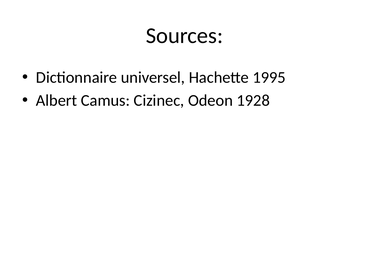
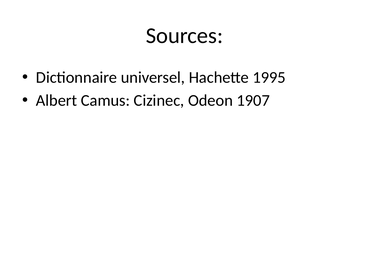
1928: 1928 -> 1907
